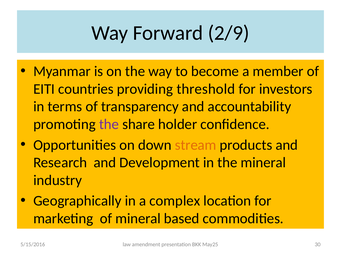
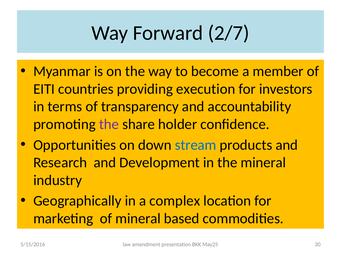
2/9: 2/9 -> 2/7
threshold: threshold -> execution
stream colour: orange -> blue
